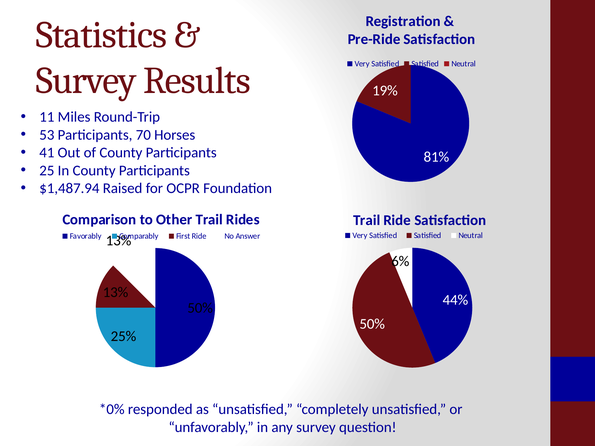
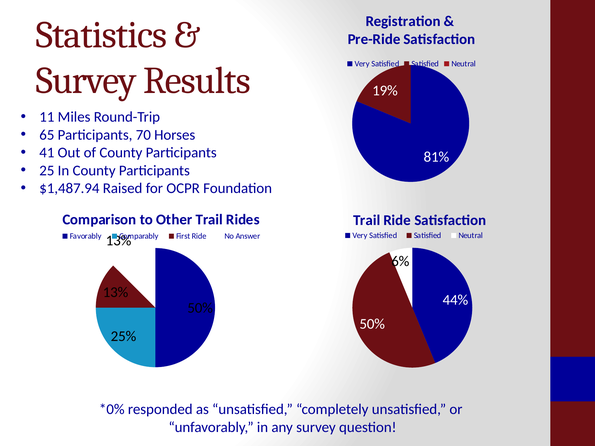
53: 53 -> 65
